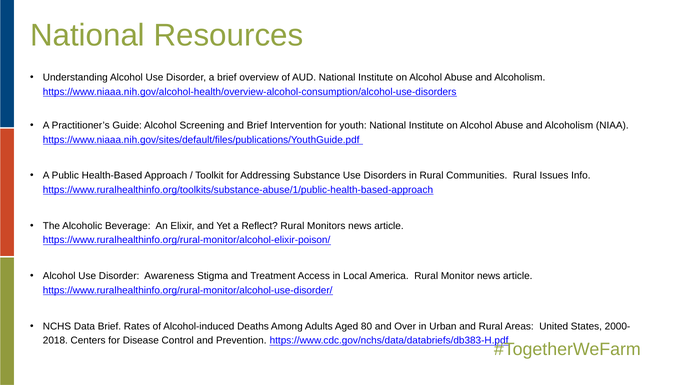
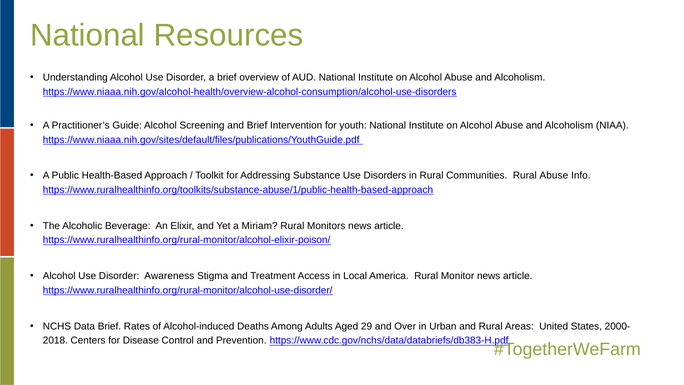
Rural Issues: Issues -> Abuse
Reflect: Reflect -> Miriam
80: 80 -> 29
